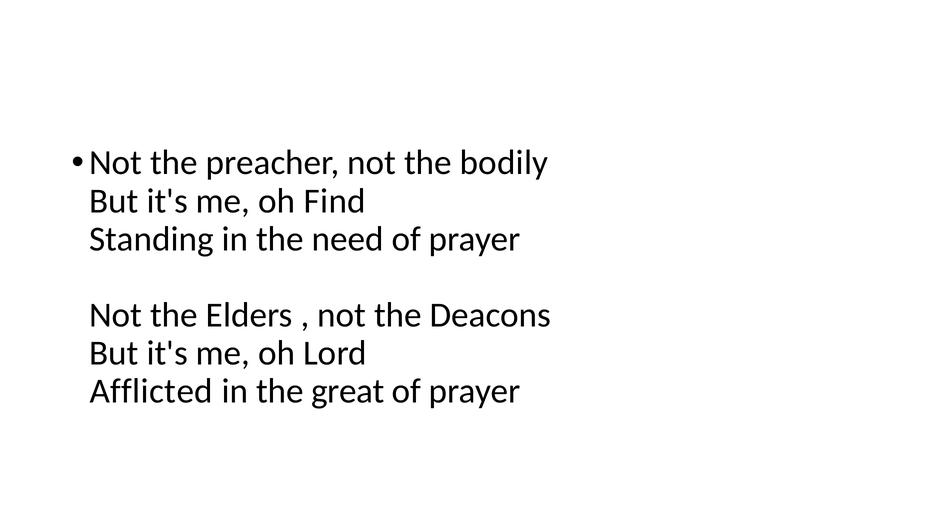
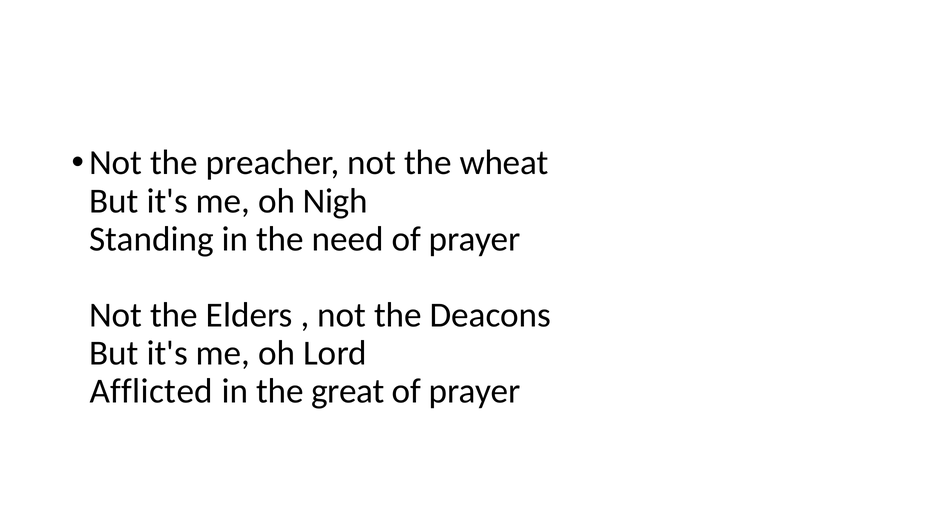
bodily: bodily -> wheat
Find: Find -> Nigh
